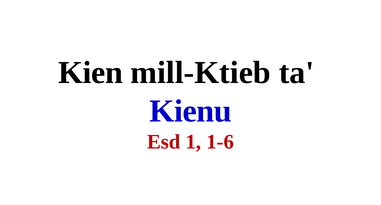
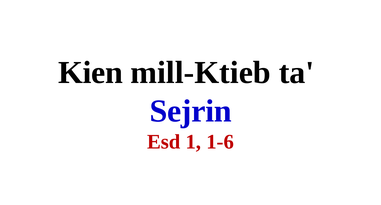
Kienu: Kienu -> Sejrin
